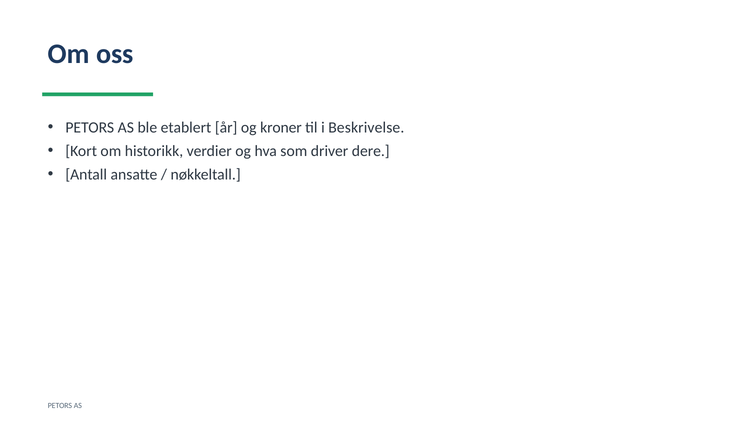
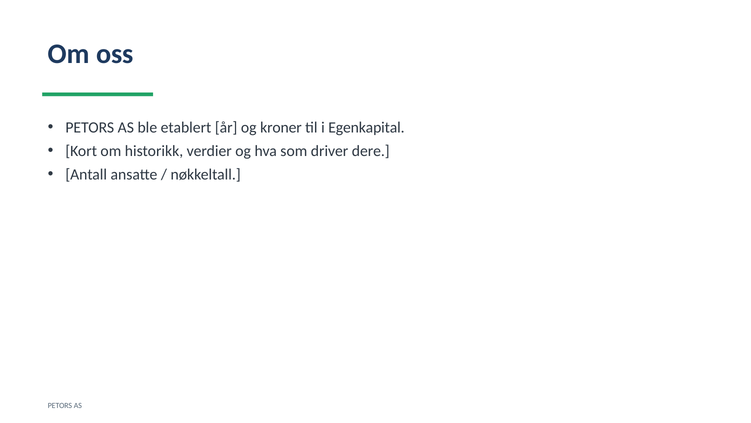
Beskrivelse: Beskrivelse -> Egenkapital
